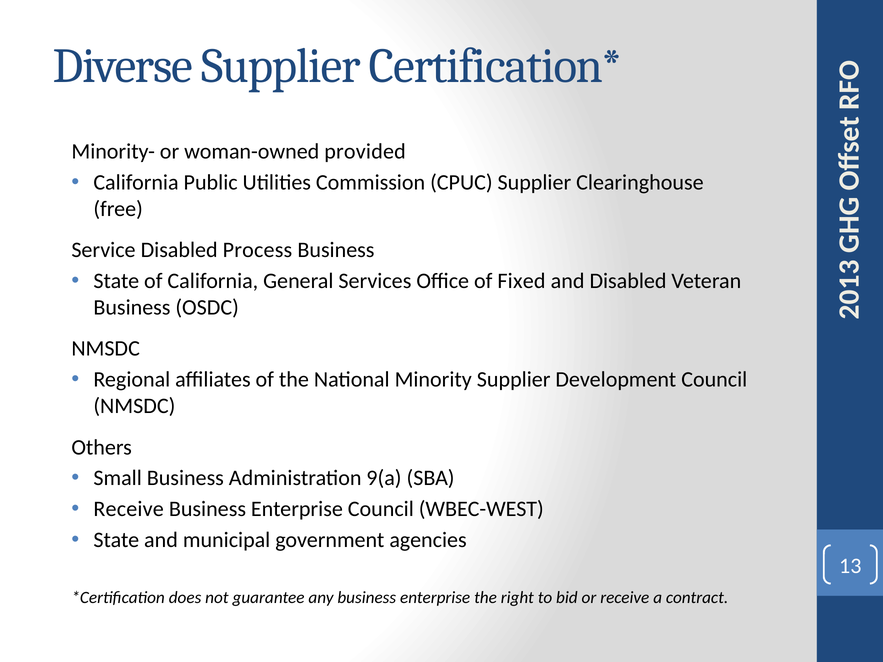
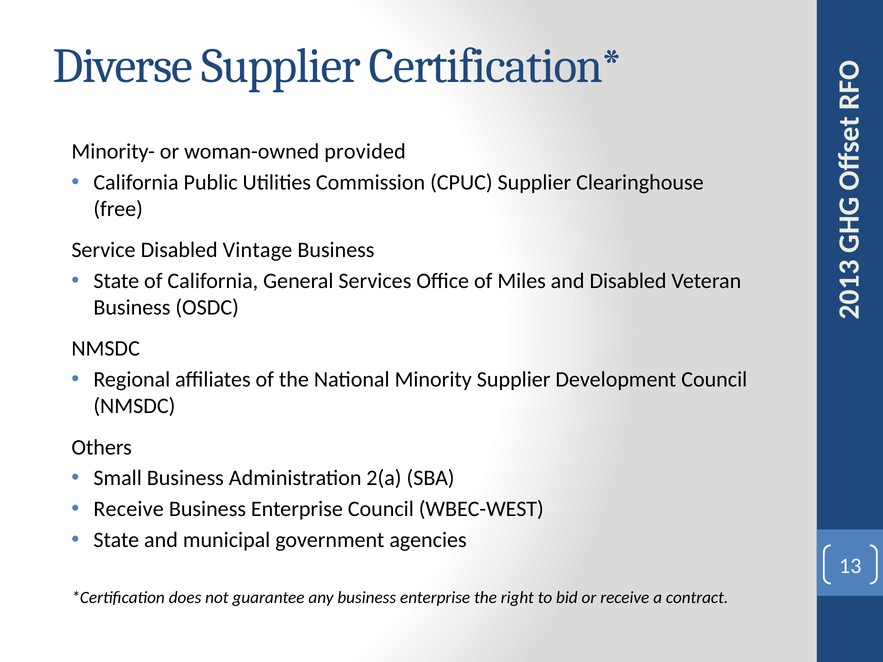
Process: Process -> Vintage
Fixed: Fixed -> Miles
9(a: 9(a -> 2(a
